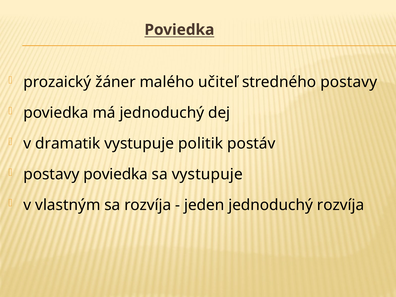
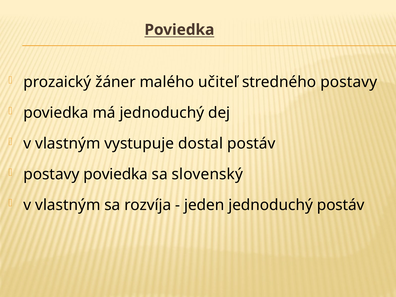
dramatik at (68, 144): dramatik -> vlastným
politik: politik -> dostal
sa vystupuje: vystupuje -> slovenský
jednoduchý rozvíja: rozvíja -> postáv
